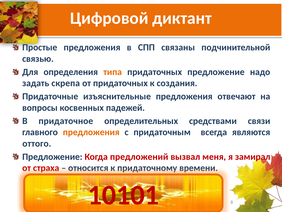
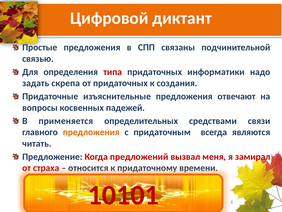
типа colour: orange -> red
придаточных предложение: предложение -> информатики
придаточное: придаточное -> применяется
оттого: оттого -> читать
